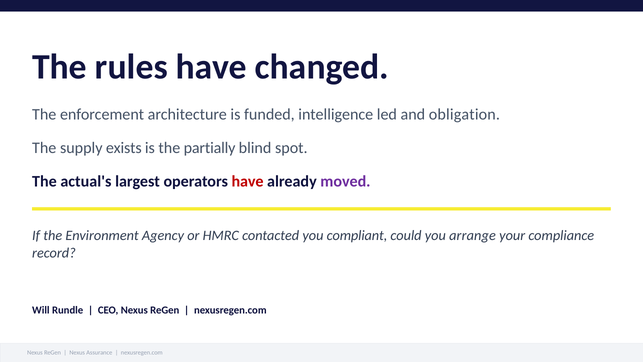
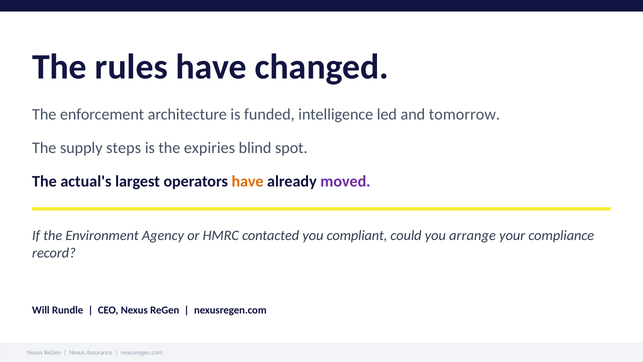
obligation: obligation -> tomorrow
exists: exists -> steps
partially: partially -> expiries
have at (248, 181) colour: red -> orange
